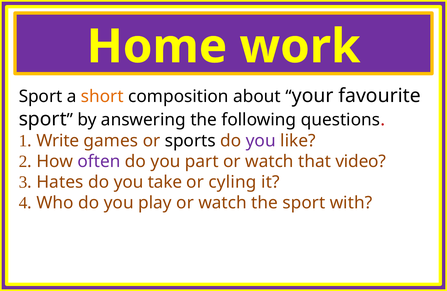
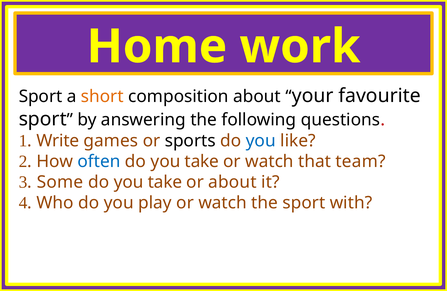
you at (261, 141) colour: purple -> blue
often colour: purple -> blue
part at (202, 162): part -> take
video: video -> team
Hates: Hates -> Some
or cyling: cyling -> about
